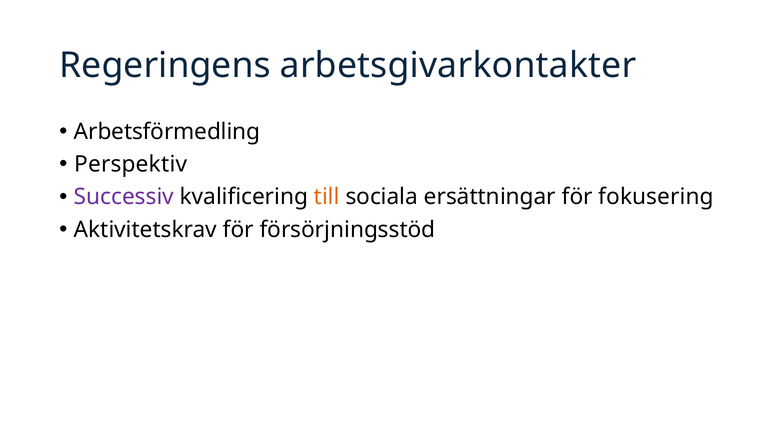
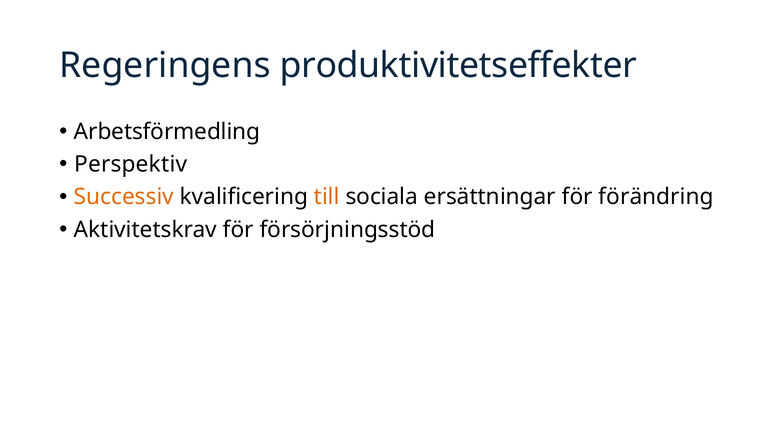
arbetsgivarkontakter: arbetsgivarkontakter -> produktivitetseffekter
Successiv colour: purple -> orange
fokusering: fokusering -> förändring
